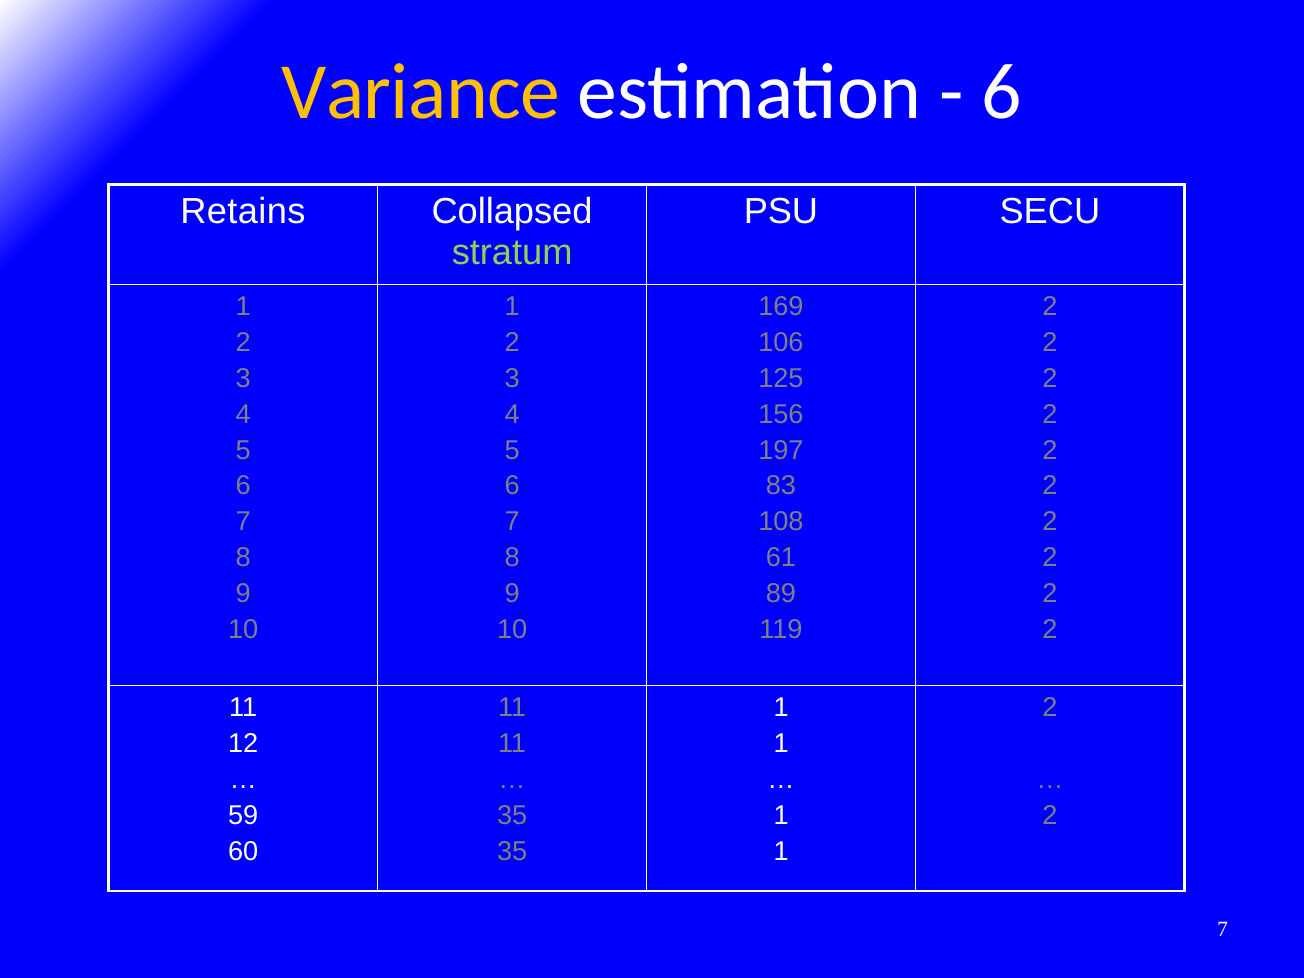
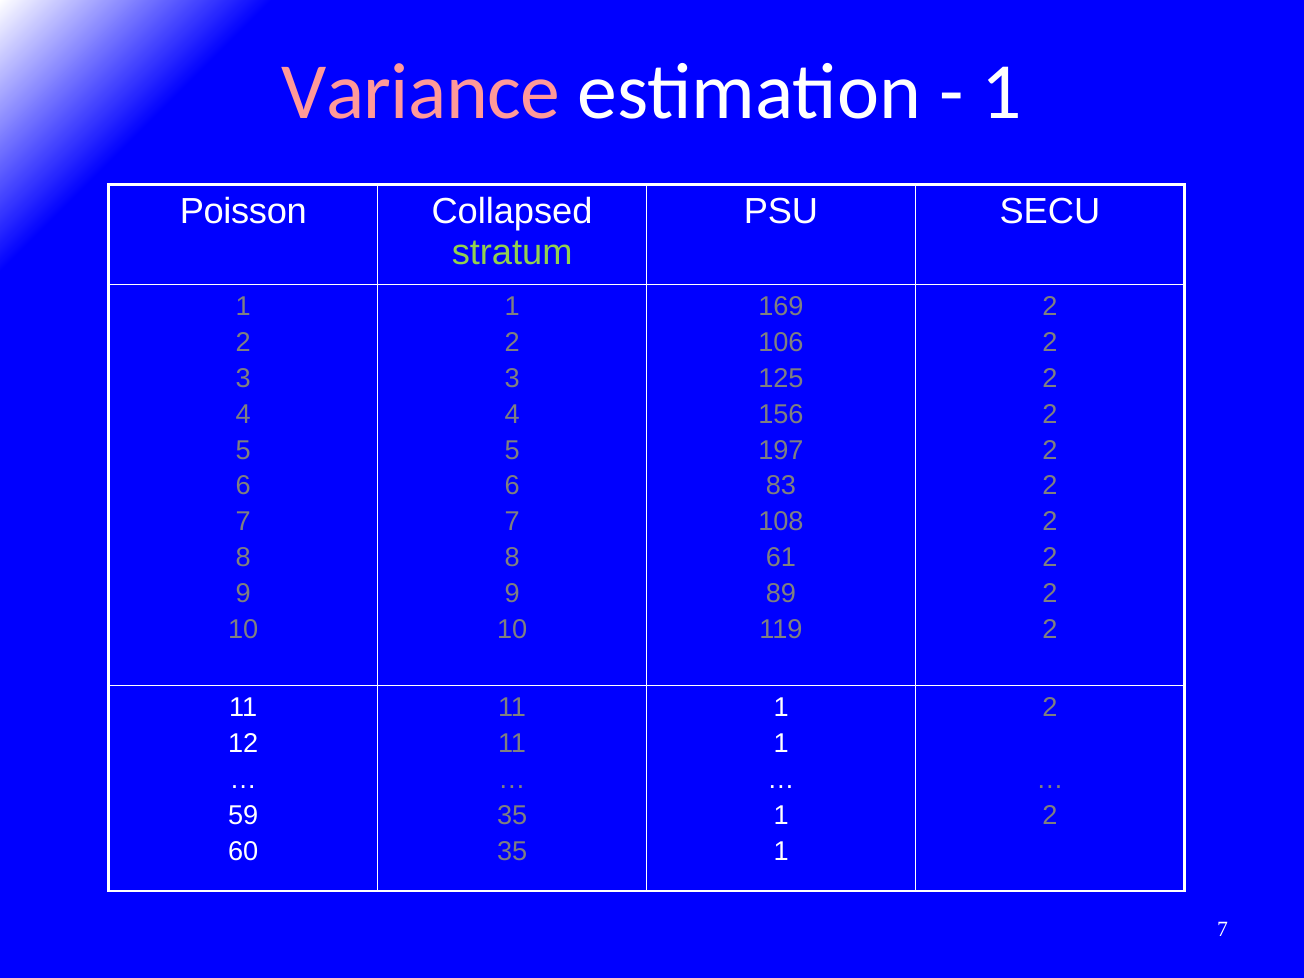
Variance colour: yellow -> pink
6 at (1002, 93): 6 -> 1
Retains: Retains -> Poisson
